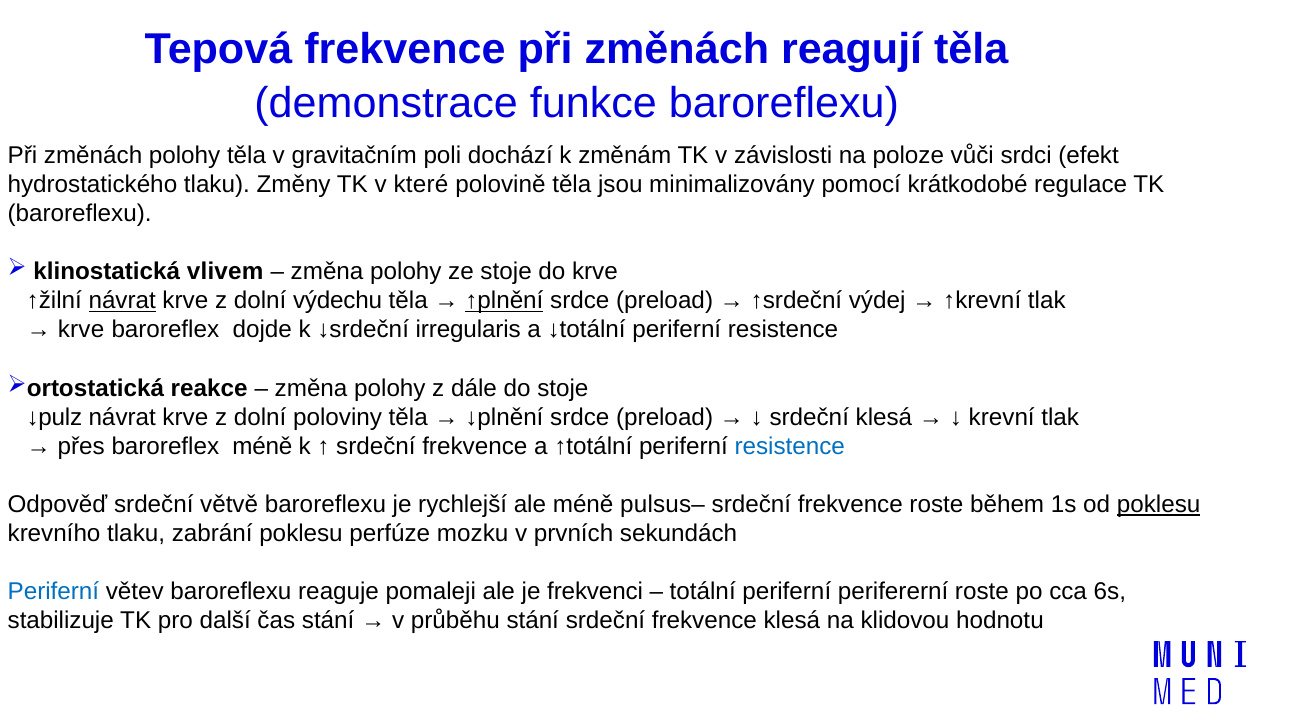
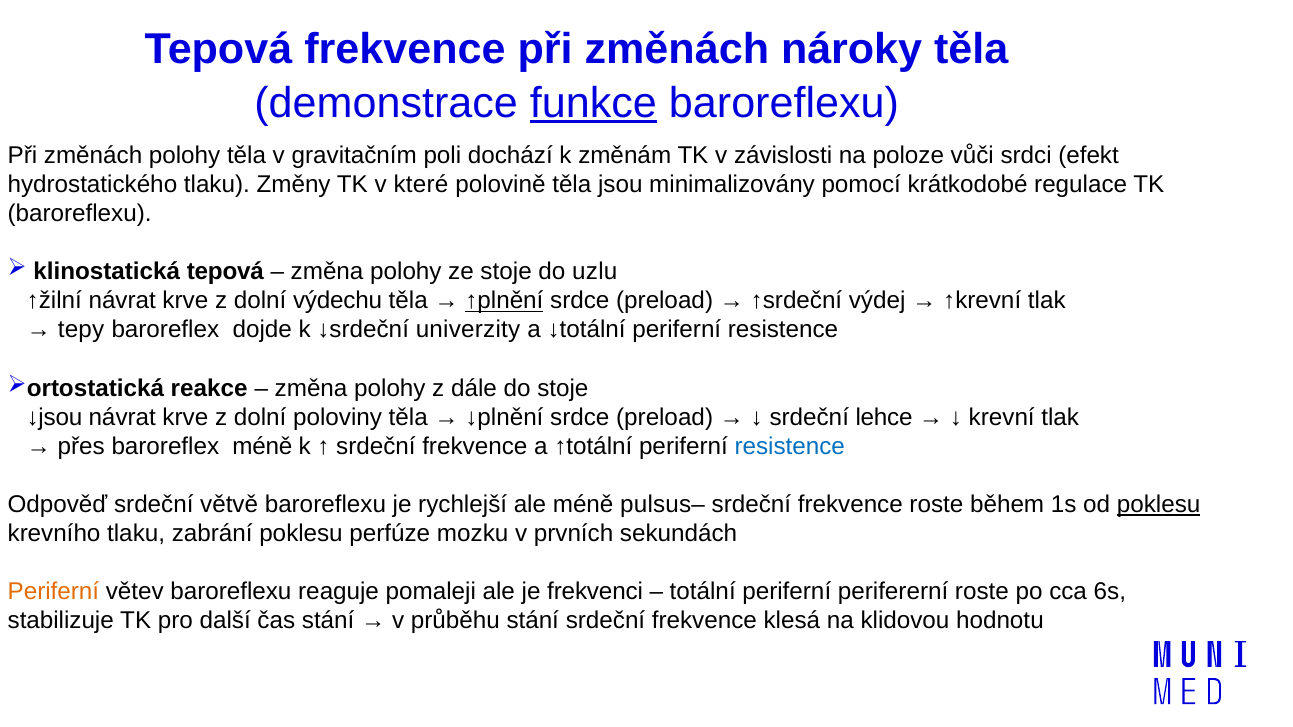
reagují: reagují -> nároky
funkce underline: none -> present
klinostatická vlivem: vlivem -> tepová
do krve: krve -> uzlu
návrat at (122, 301) underline: present -> none
krve at (81, 330): krve -> tepy
irregularis: irregularis -> univerzity
↓pulz: ↓pulz -> ↓jsou
srdeční klesá: klesá -> lehce
Periferní at (53, 592) colour: blue -> orange
